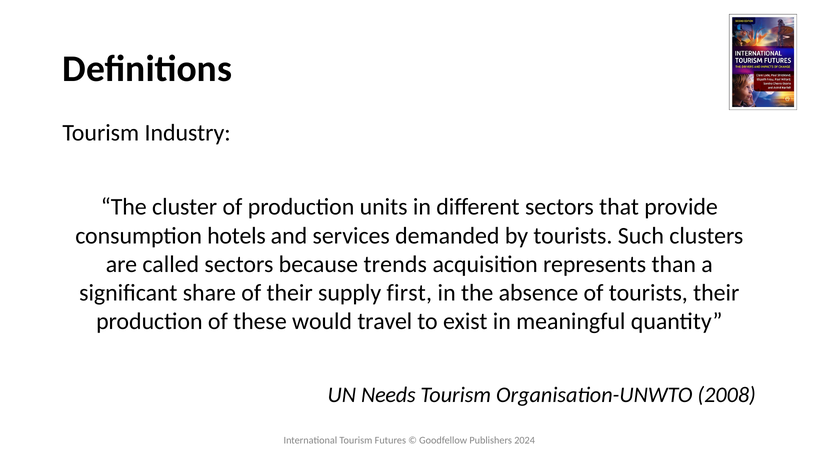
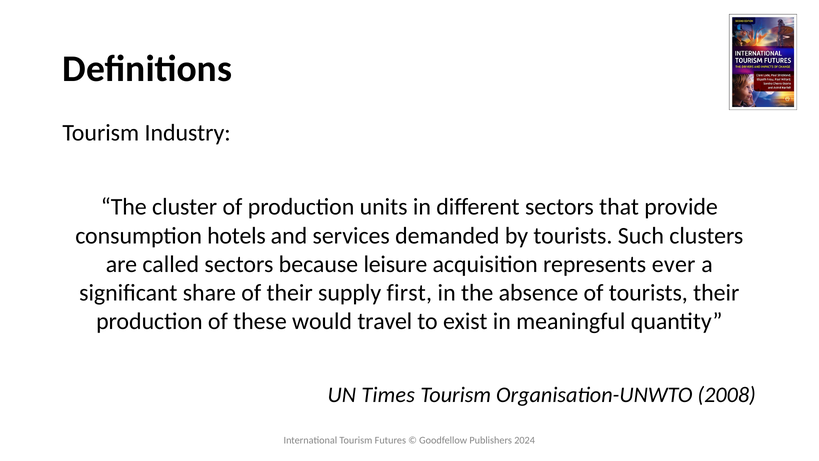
trends: trends -> leisure
than: than -> ever
Needs: Needs -> Times
